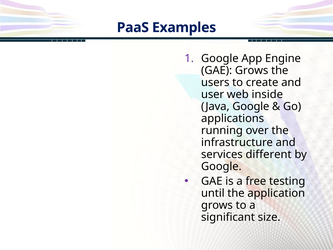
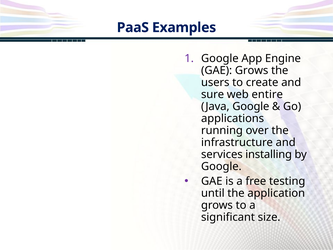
user: user -> sure
inside: inside -> entire
different: different -> installing
